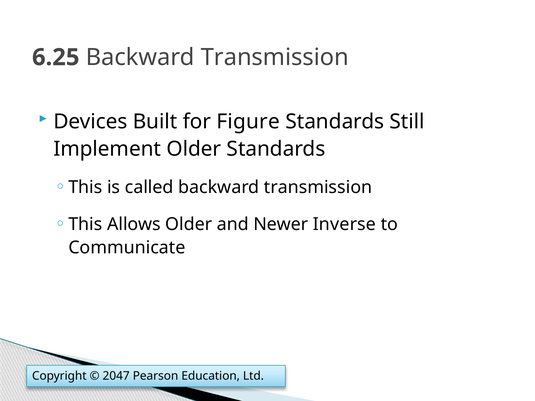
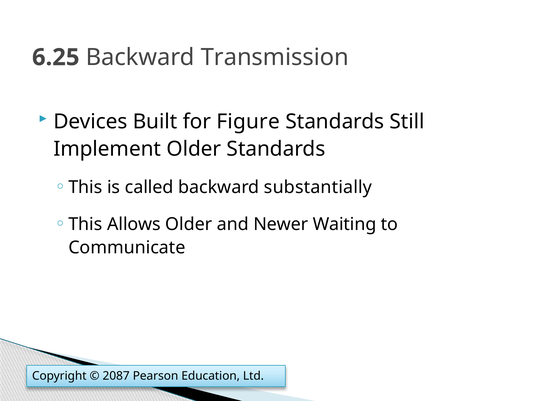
called backward transmission: transmission -> substantially
Inverse: Inverse -> Waiting
2047: 2047 -> 2087
